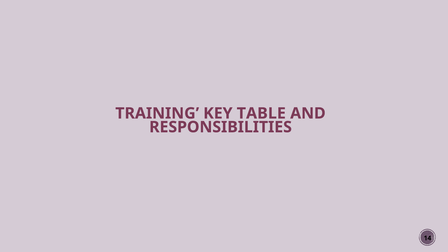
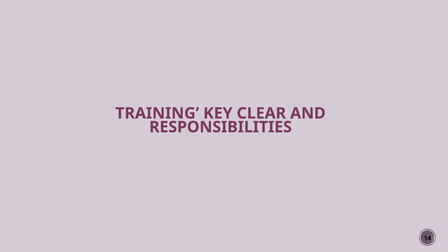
TABLE: TABLE -> CLEAR
